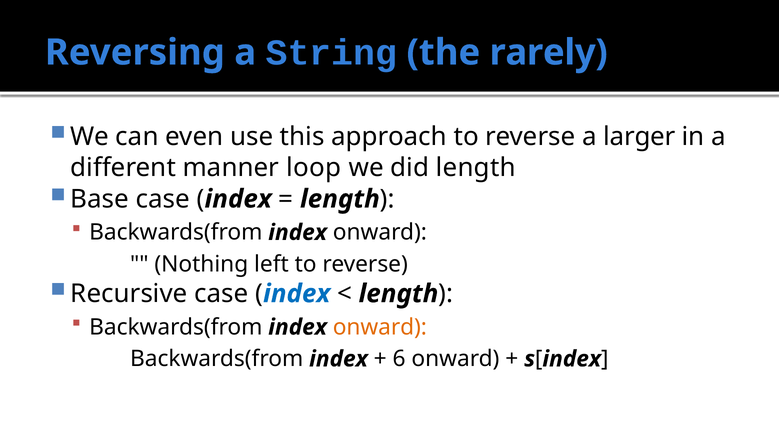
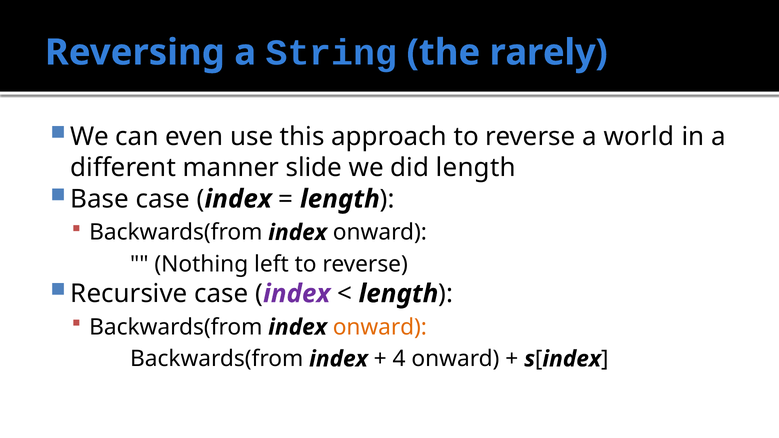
larger: larger -> world
loop: loop -> slide
index at (297, 294) colour: blue -> purple
6: 6 -> 4
